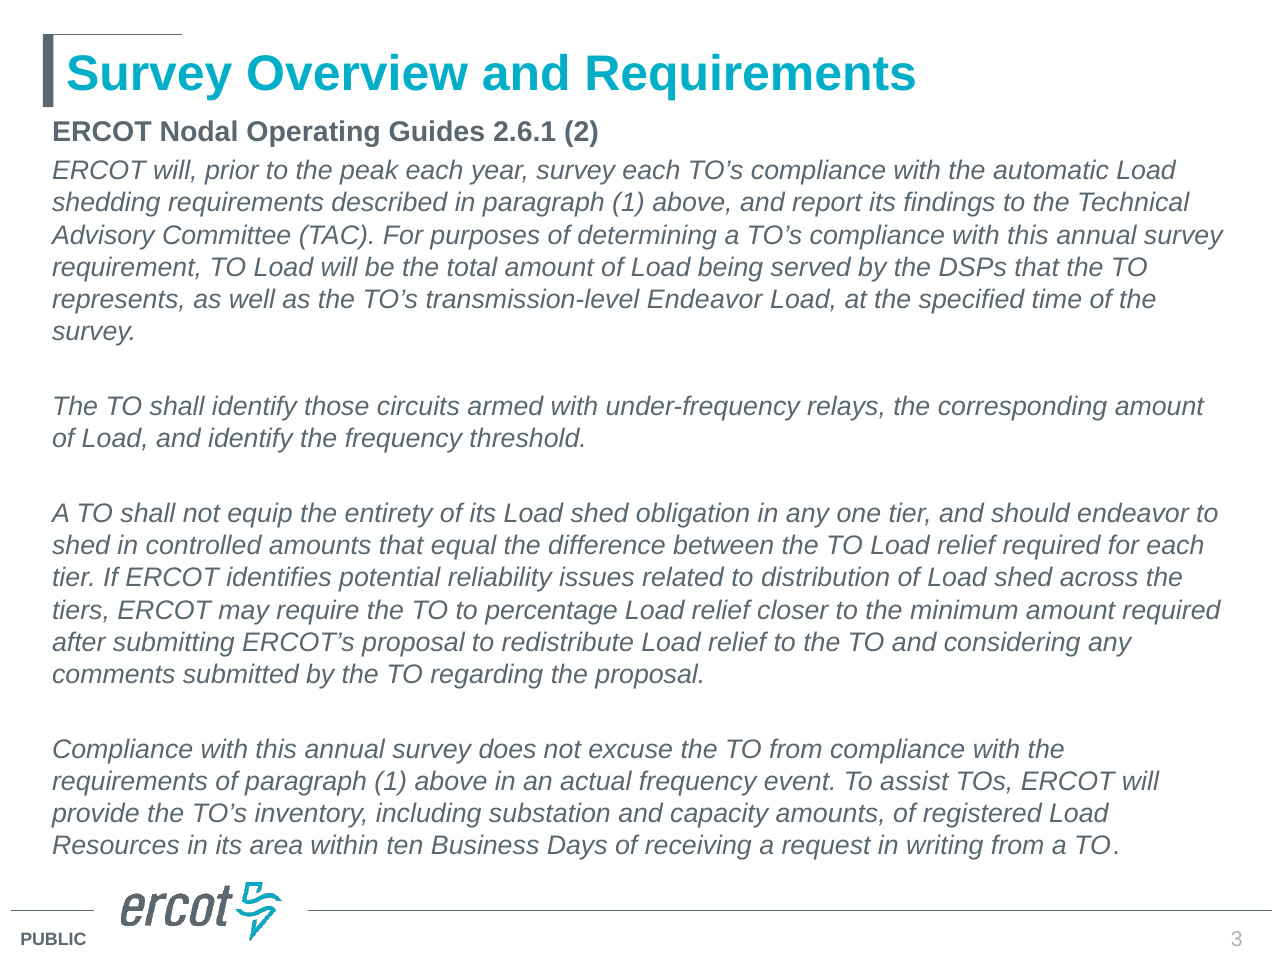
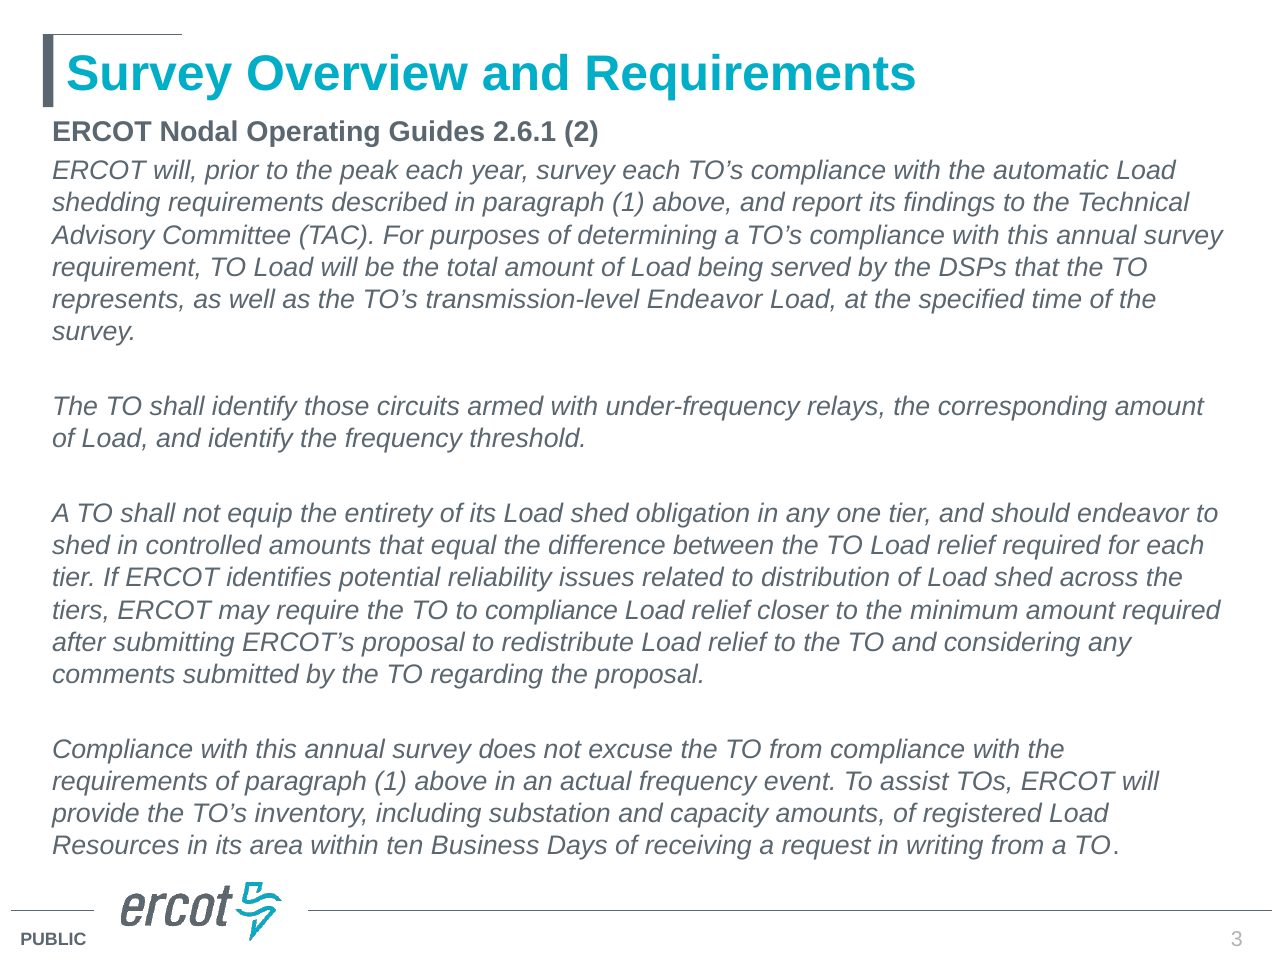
to percentage: percentage -> compliance
